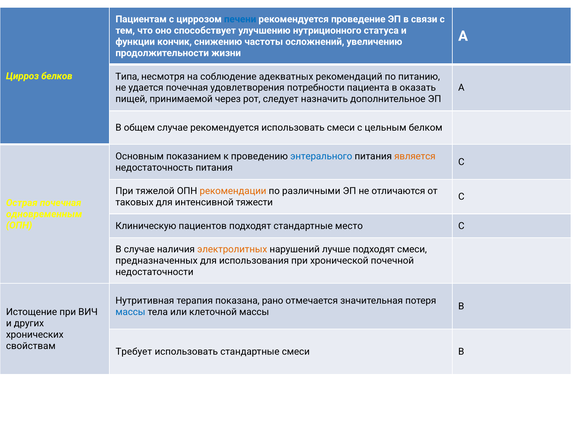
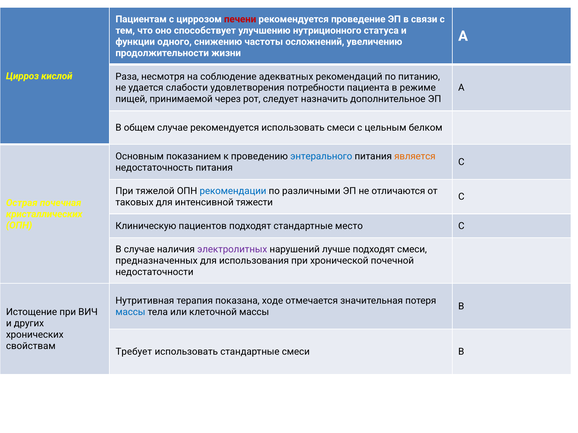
печени colour: blue -> red
кончик: кончик -> одного
белков: белков -> кислой
Типа: Типа -> Раза
удается почечная: почечная -> слабости
оказать: оказать -> режиме
рекомендации colour: orange -> blue
одновременным: одновременным -> кристаллических
электролитных colour: orange -> purple
рано: рано -> ходе
